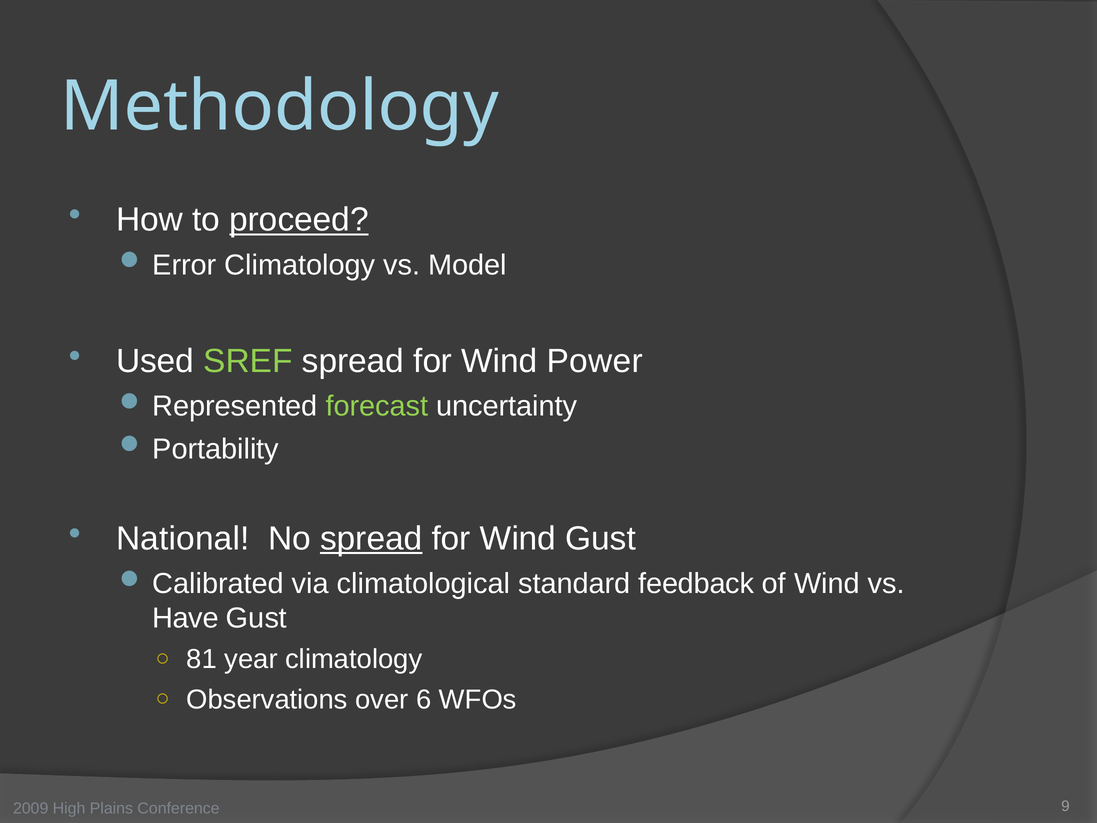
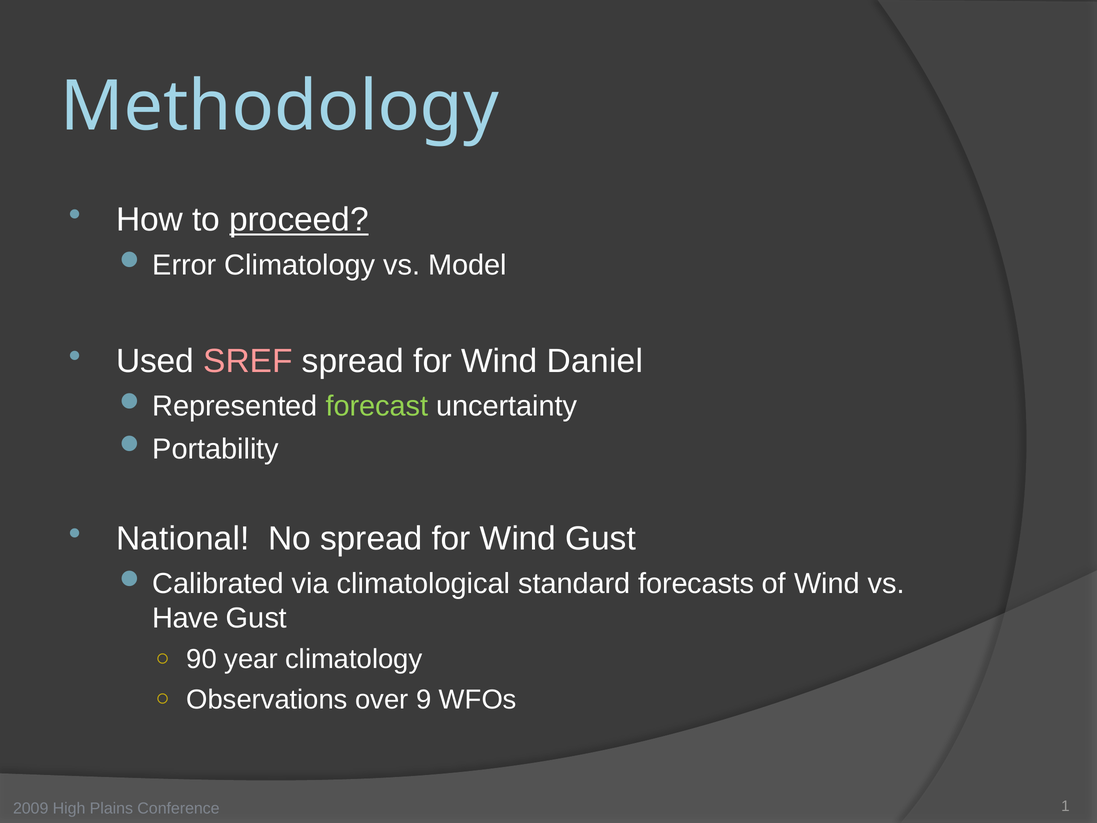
SREF colour: light green -> pink
Power: Power -> Daniel
spread at (371, 538) underline: present -> none
feedback: feedback -> forecasts
81: 81 -> 90
6: 6 -> 9
9: 9 -> 1
